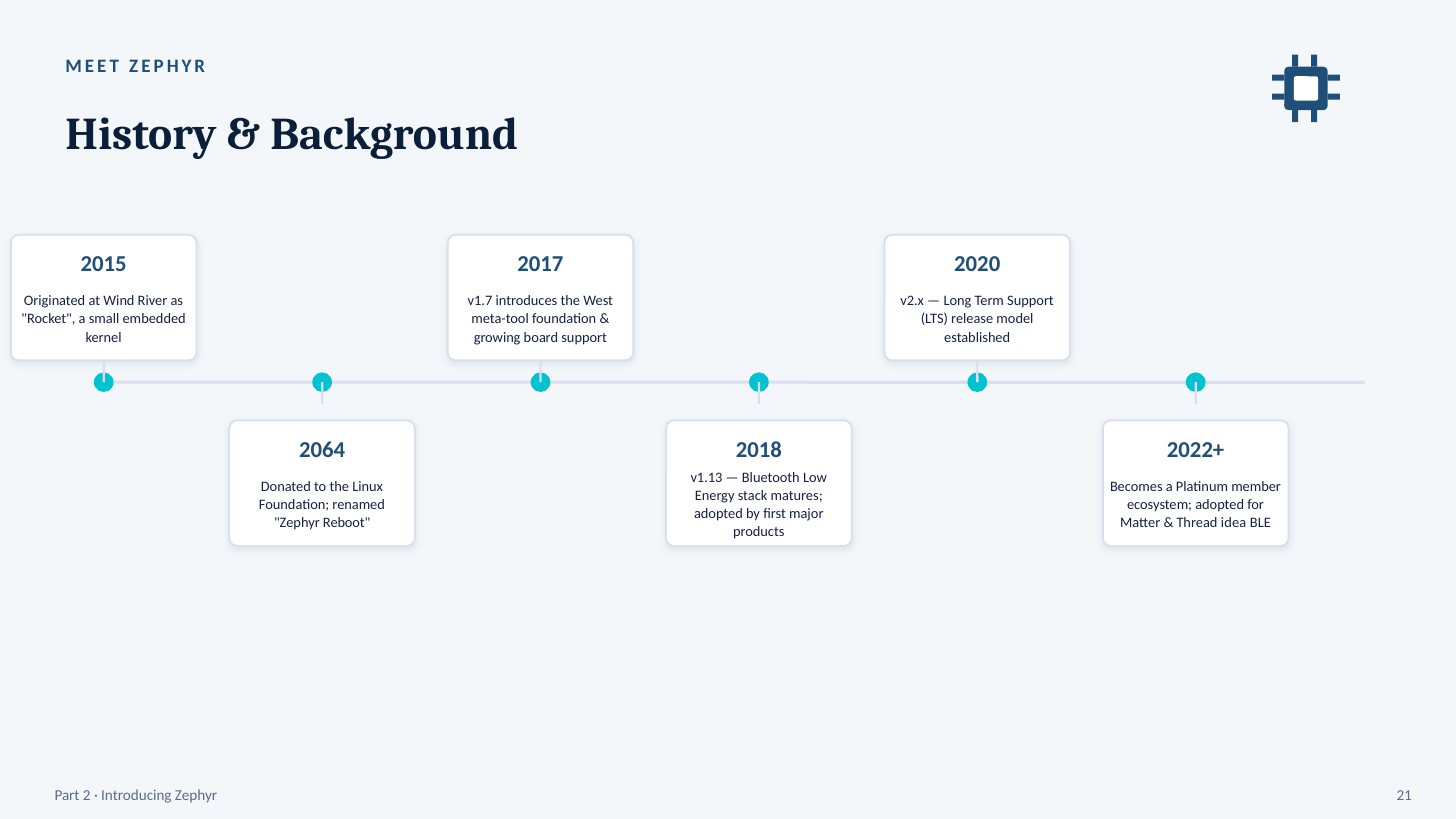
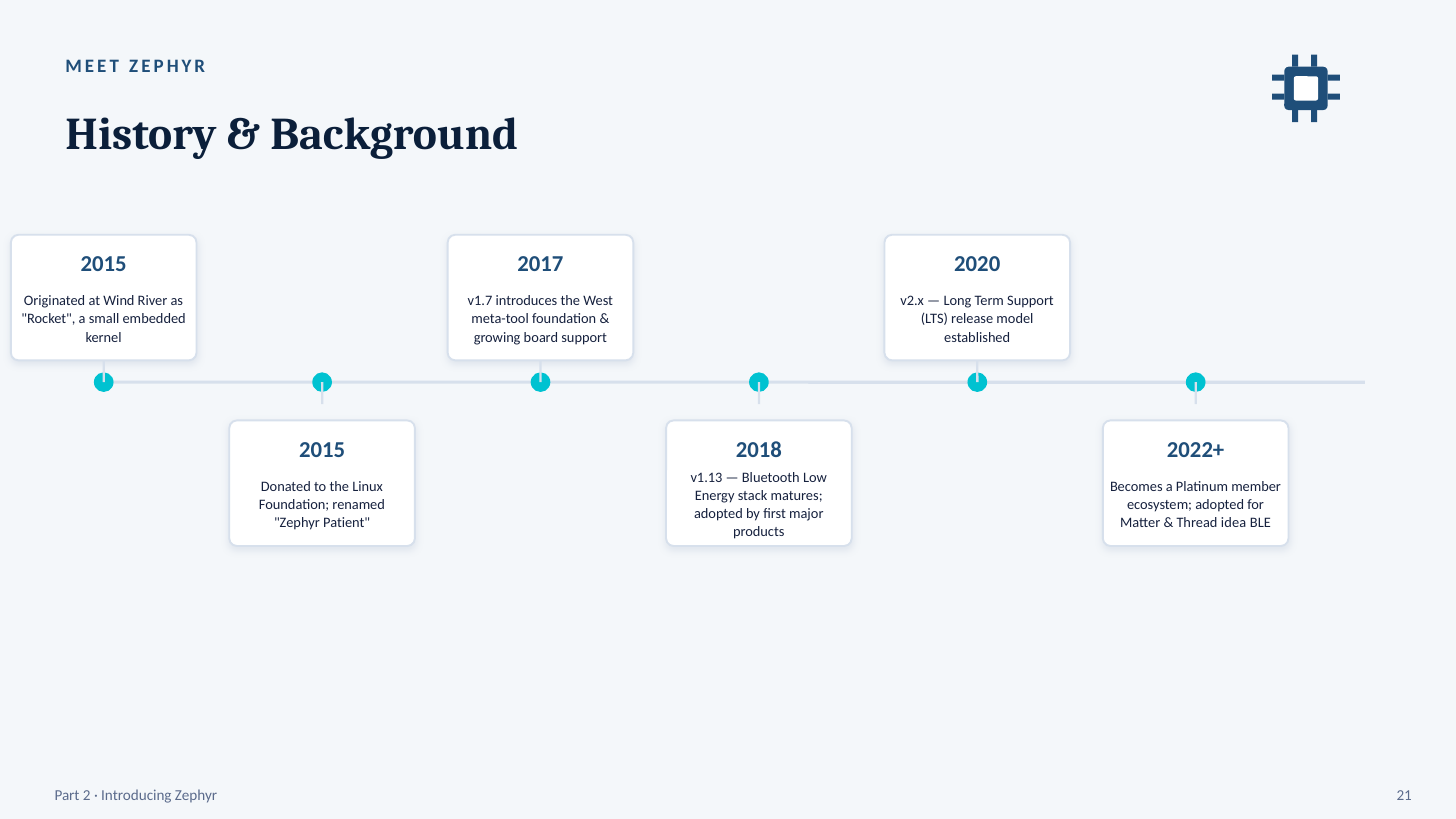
2064 at (322, 450): 2064 -> 2015
Reboot: Reboot -> Patient
